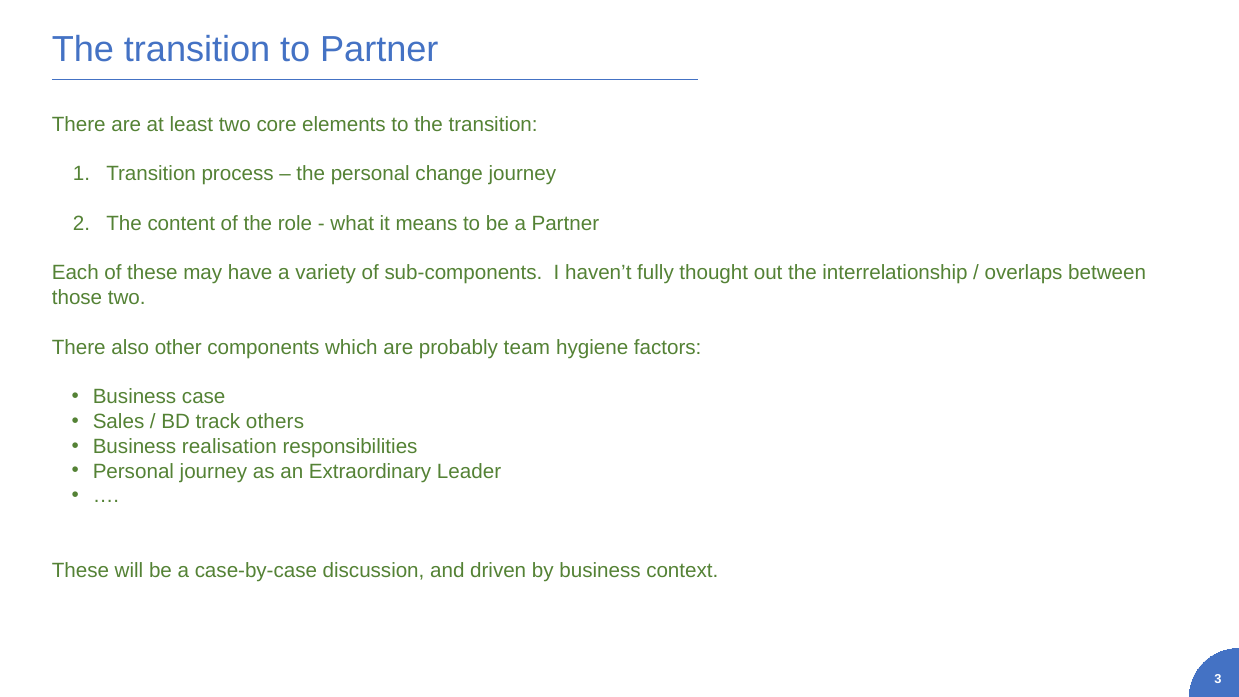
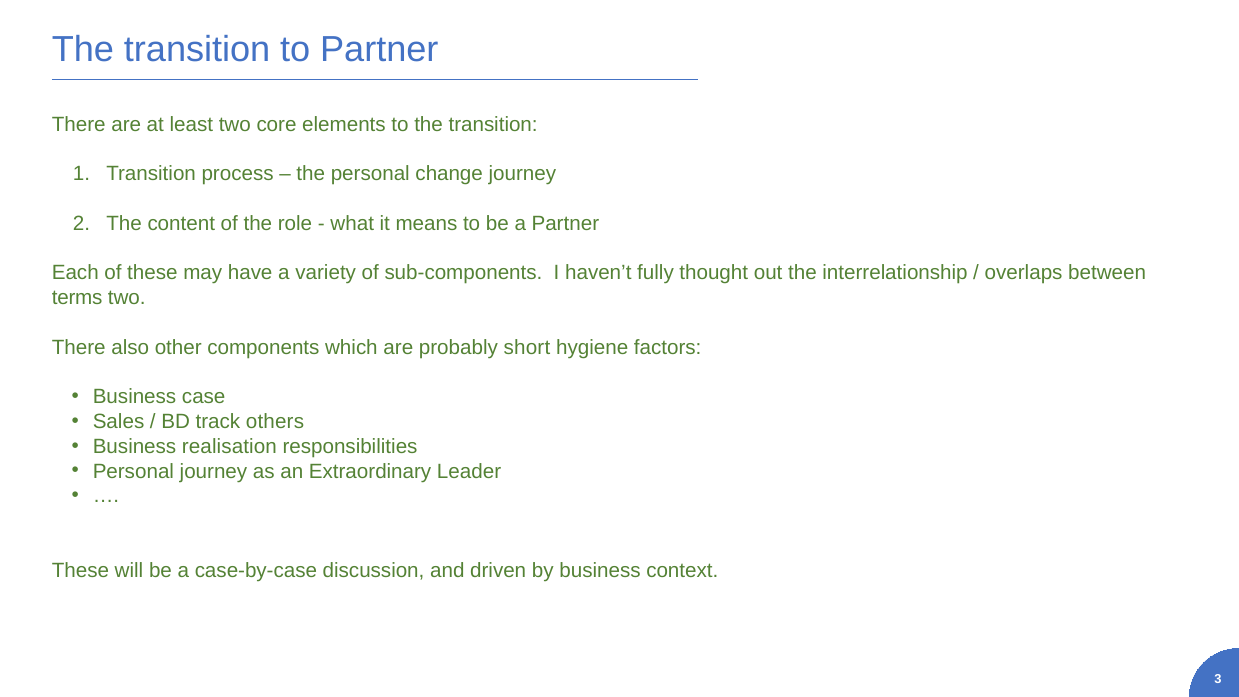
those: those -> terms
team: team -> short
